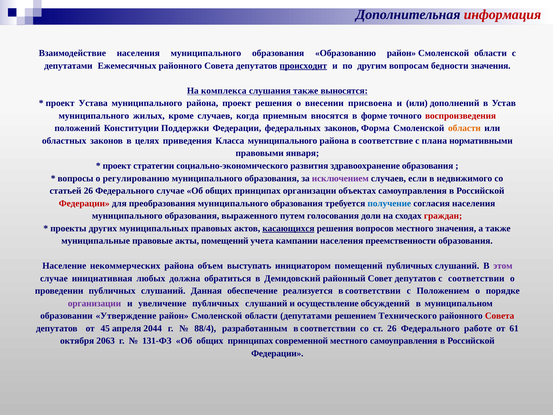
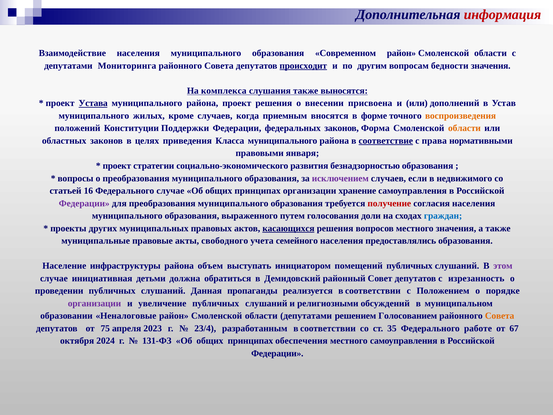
Образованию: Образованию -> Современном
Ежемесячных: Ежемесячных -> Мониторинга
Устава underline: none -> present
воспроизведения colour: red -> orange
соответствие underline: none -> present
плана: плана -> права
здравоохранение: здравоохранение -> безнадзорностью
о регулированию: регулированию -> преобразования
статьей 26: 26 -> 16
объектах: объектах -> хранение
Федерации at (84, 203) colour: red -> purple
получение colour: blue -> red
граждан colour: red -> blue
акты помещений: помещений -> свободного
кампании: кампании -> семейного
преемственности: преемственности -> предоставлялись
некоммерческих: некоммерческих -> инфраструктуры
любых: любых -> детьми
с соответствии: соответствии -> изрезанность
обеспечение: обеспечение -> пропаганды
осуществление: осуществление -> религиозными
Утверждение: Утверждение -> Неналоговые
Технического: Технического -> Голосованием
Совета at (500, 316) colour: red -> orange
45: 45 -> 75
2044: 2044 -> 2023
88/4: 88/4 -> 23/4
ст 26: 26 -> 35
61: 61 -> 67
2063: 2063 -> 2024
современной: современной -> обеспечения
